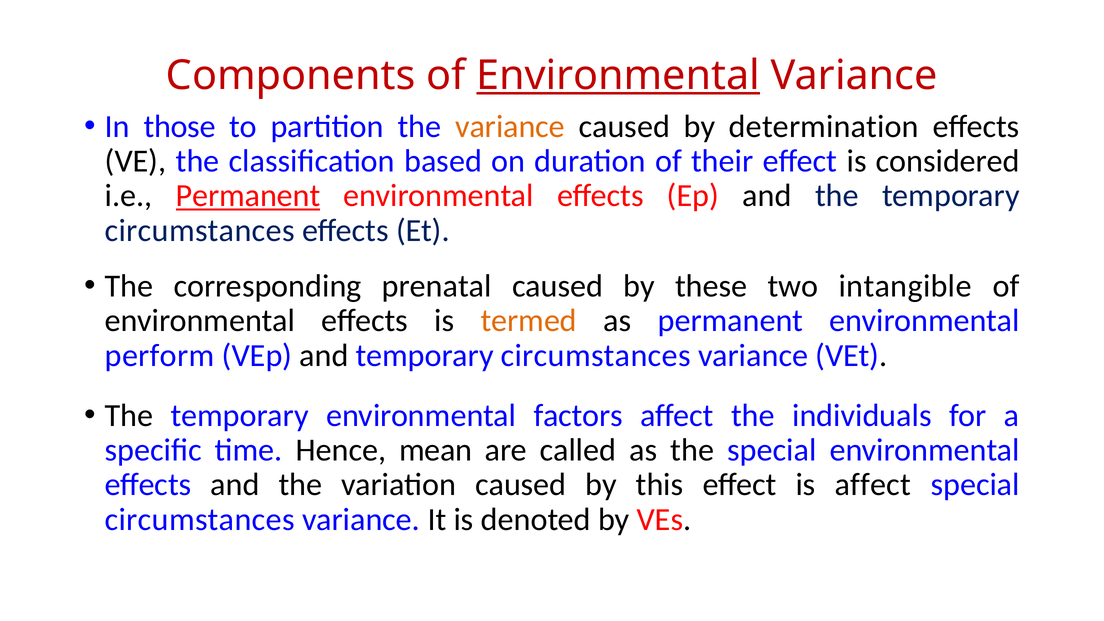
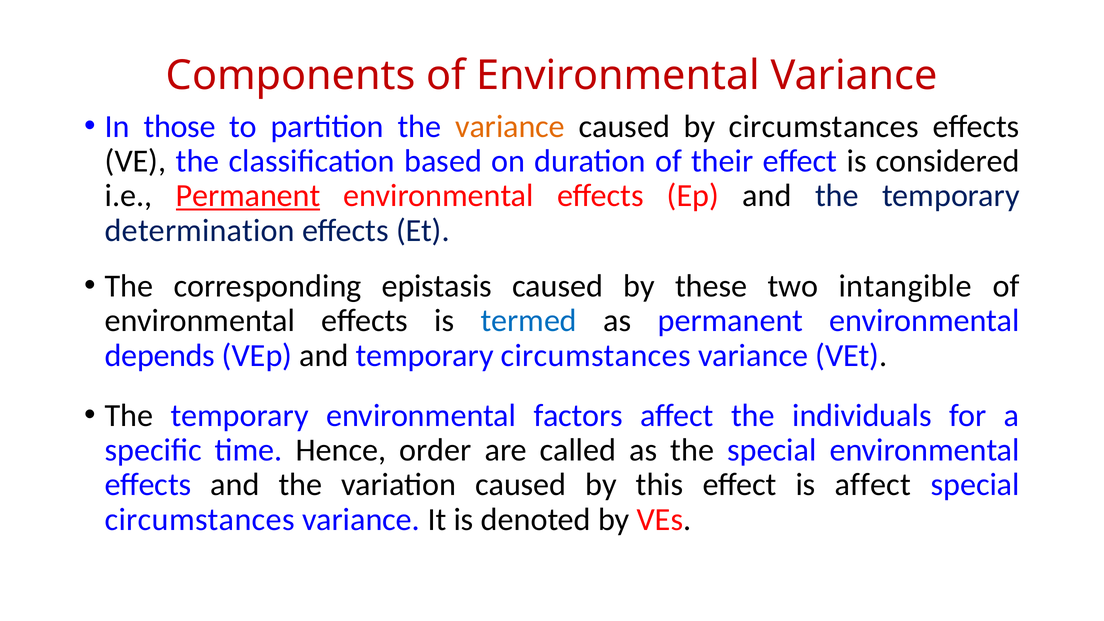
Environmental at (618, 75) underline: present -> none
by determination: determination -> circumstances
circumstances at (200, 231): circumstances -> determination
prenatal: prenatal -> epistasis
termed colour: orange -> blue
perform: perform -> depends
mean: mean -> order
